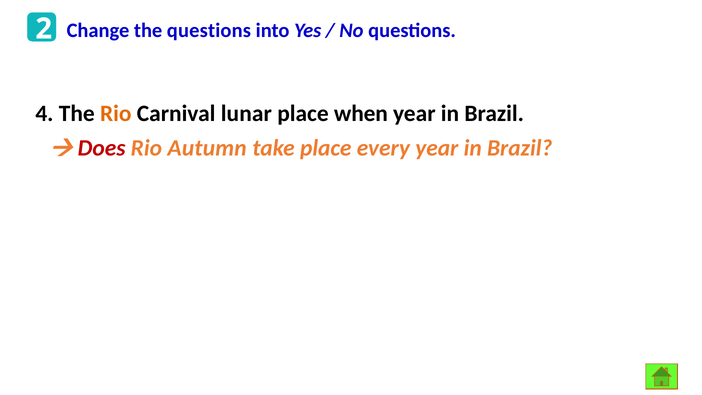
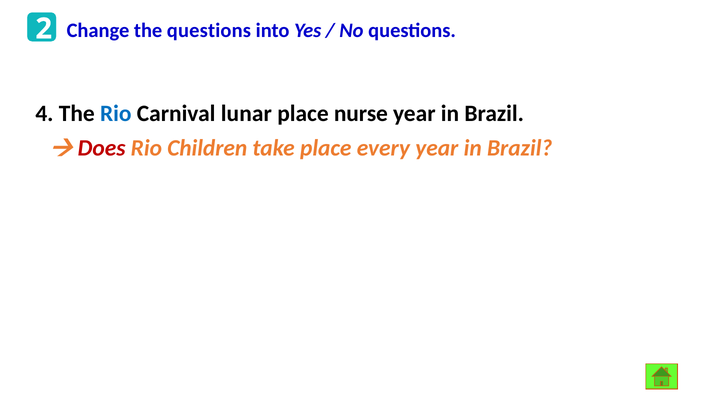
Rio at (116, 114) colour: orange -> blue
when: when -> nurse
Autumn: Autumn -> Children
